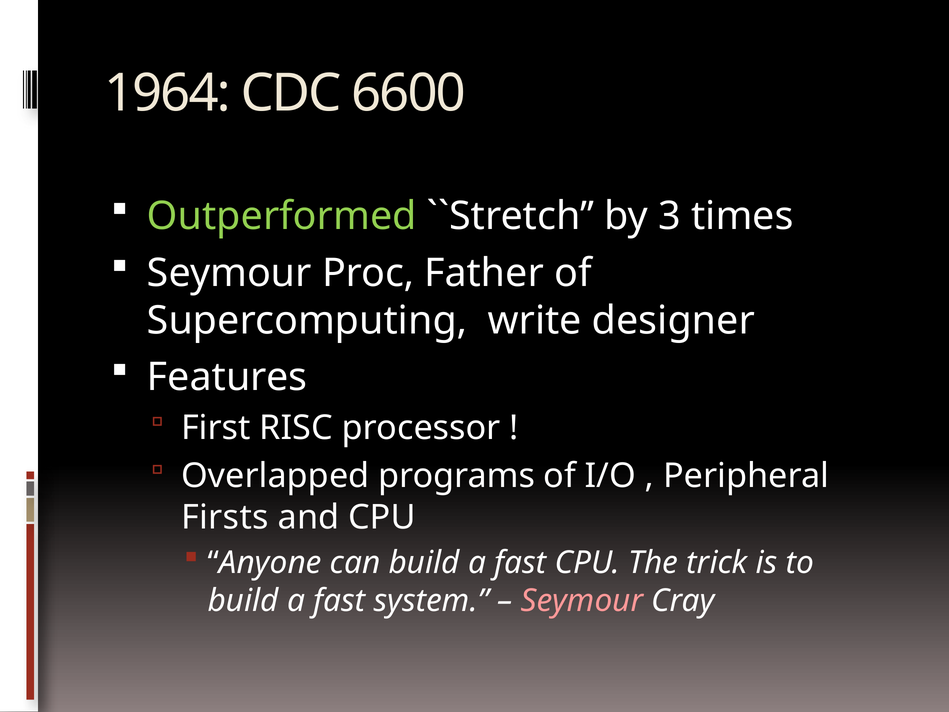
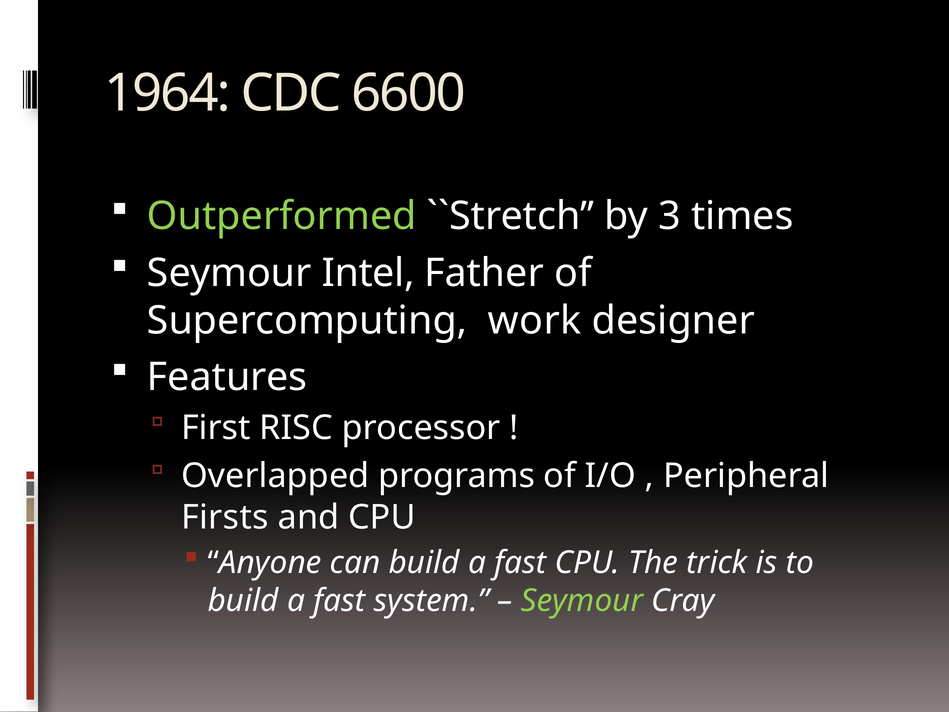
Proc: Proc -> Intel
write: write -> work
Seymour at (582, 601) colour: pink -> light green
